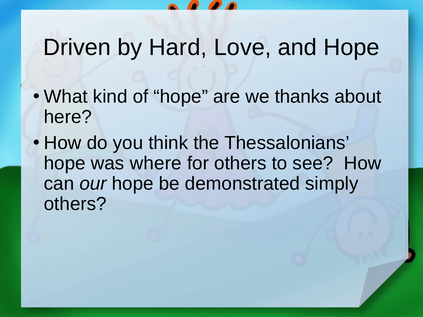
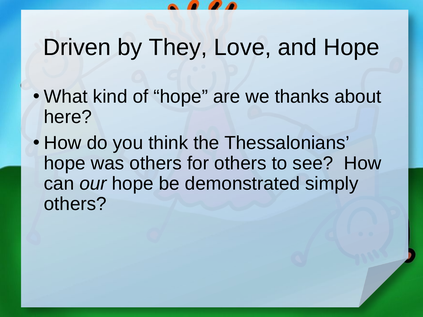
Hard: Hard -> They
was where: where -> others
